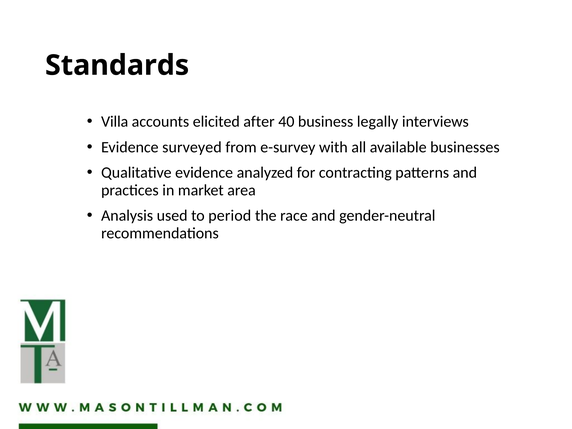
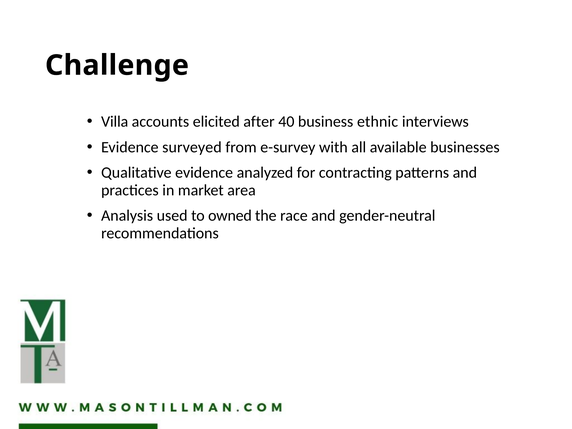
Standards: Standards -> Challenge
legally: legally -> ethnic
period: period -> owned
